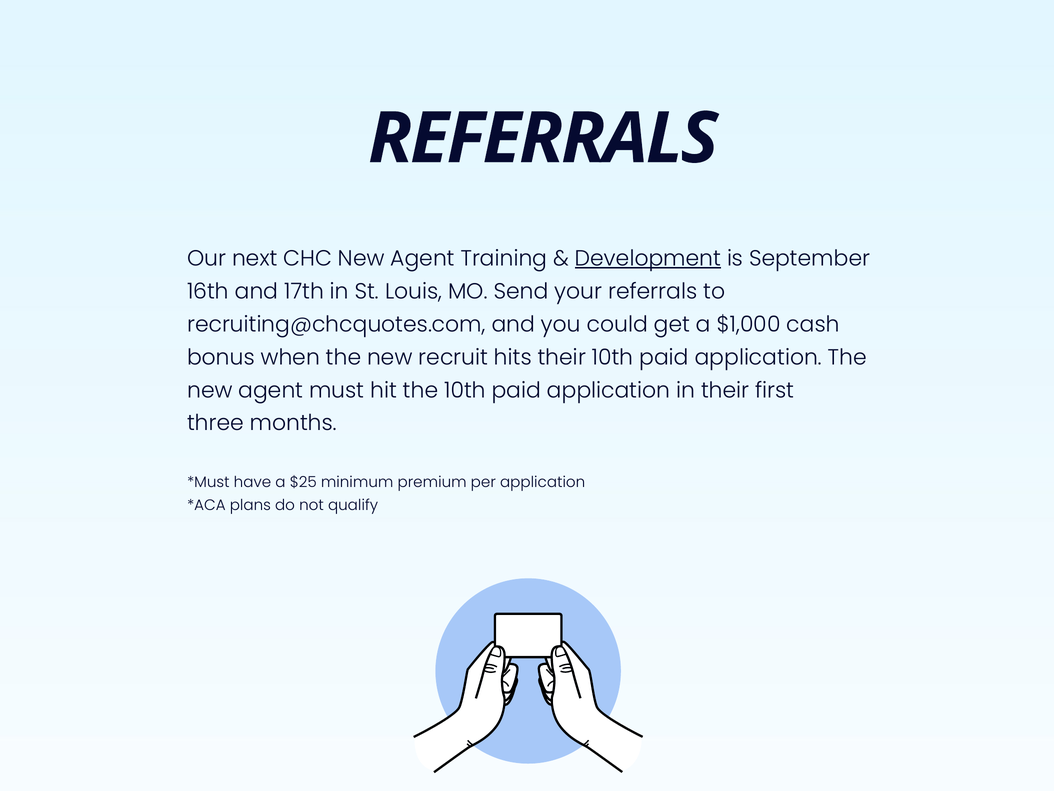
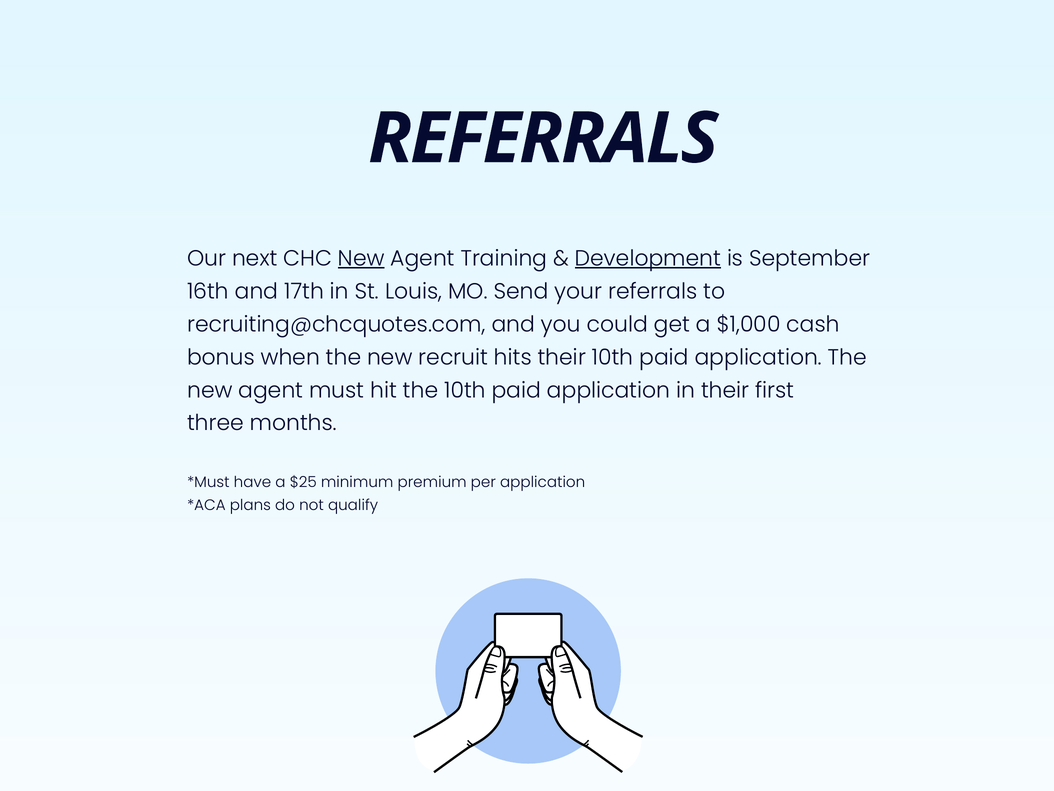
New at (361, 258) underline: none -> present
